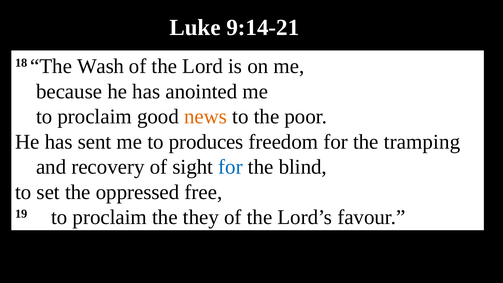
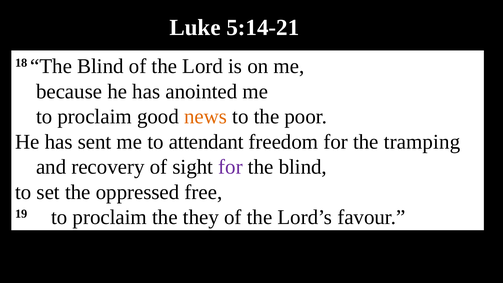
9:14-21: 9:14-21 -> 5:14-21
18 The Wash: Wash -> Blind
produces: produces -> attendant
for at (231, 167) colour: blue -> purple
